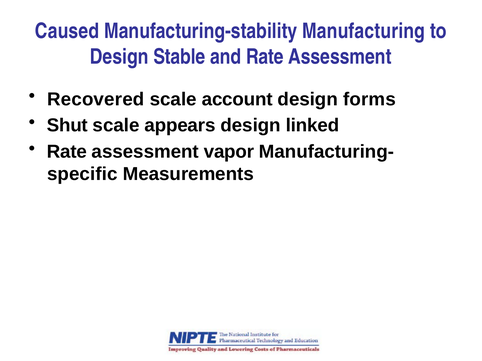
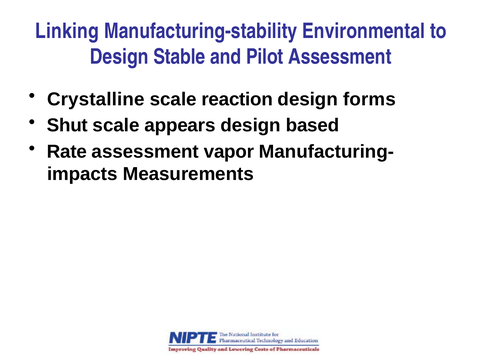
Caused: Caused -> Linking
Manufacturing: Manufacturing -> Environmental
and Rate: Rate -> Pilot
Recovered: Recovered -> Crystalline
account: account -> reaction
linked: linked -> based
specific: specific -> impacts
